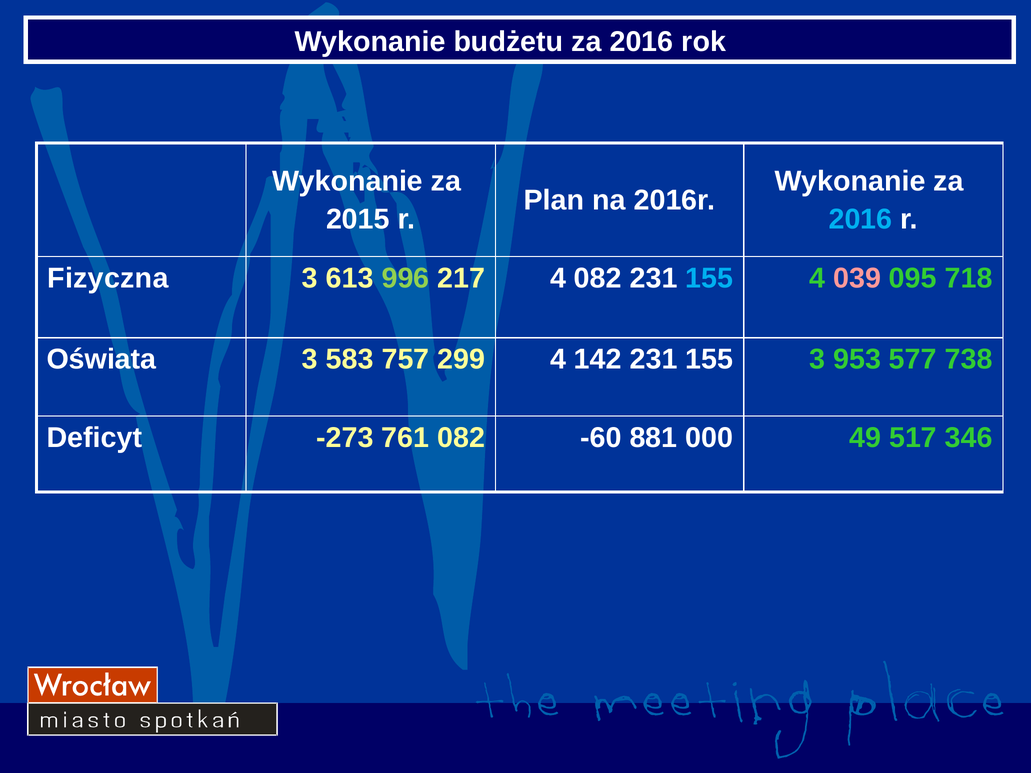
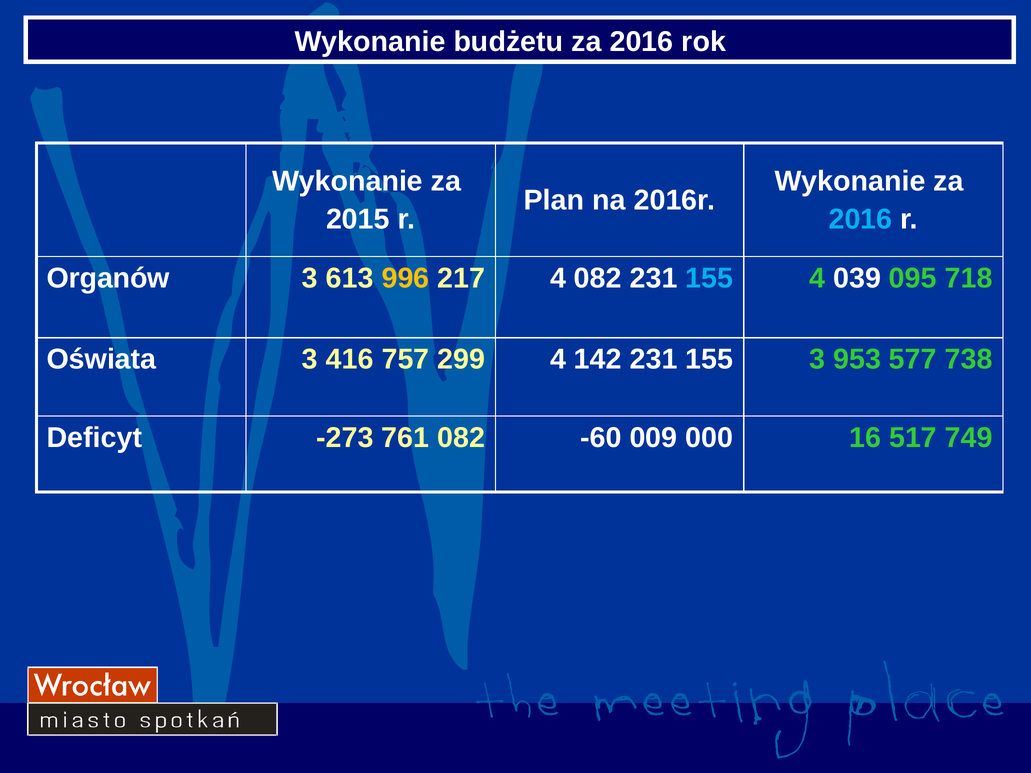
Fizyczna: Fizyczna -> Organów
996 colour: light green -> yellow
039 colour: pink -> white
583: 583 -> 416
881: 881 -> 009
49: 49 -> 16
346: 346 -> 749
